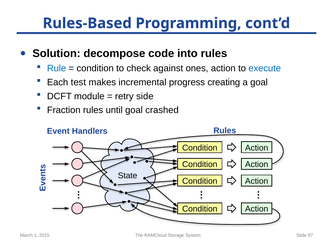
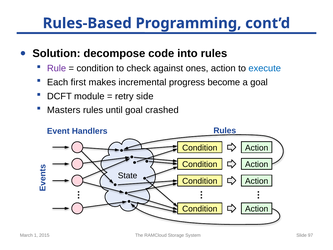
Rule colour: blue -> purple
test: test -> first
creating: creating -> become
Fraction: Fraction -> Masters
